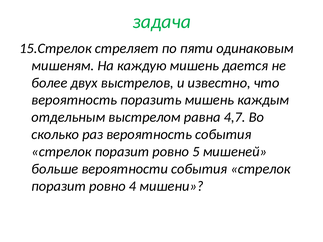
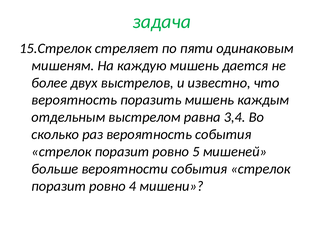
4,7: 4,7 -> 3,4
